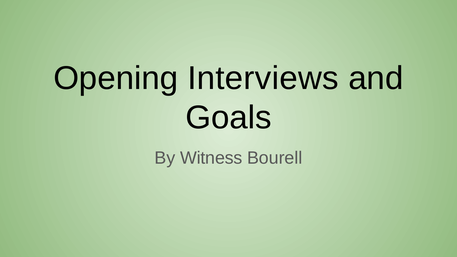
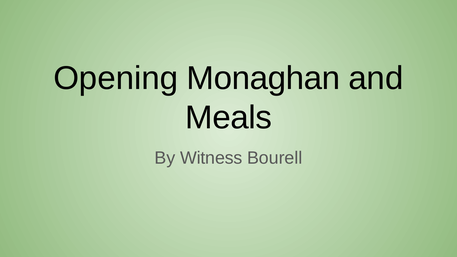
Interviews: Interviews -> Monaghan
Goals: Goals -> Meals
